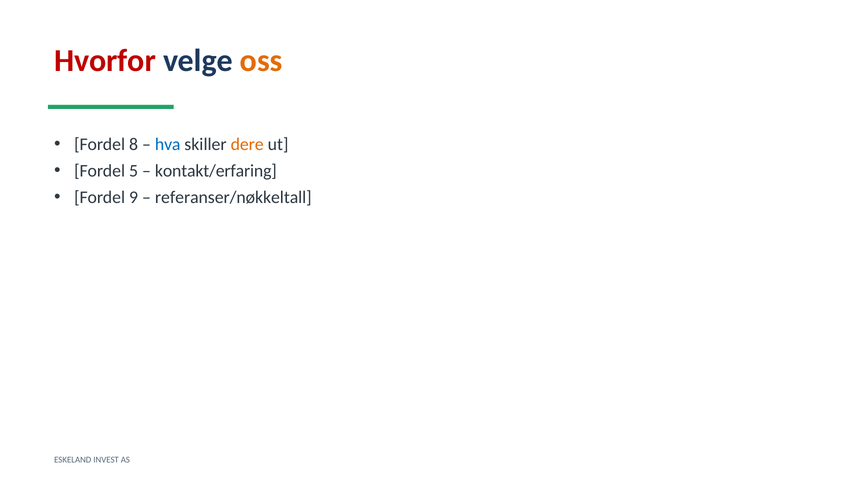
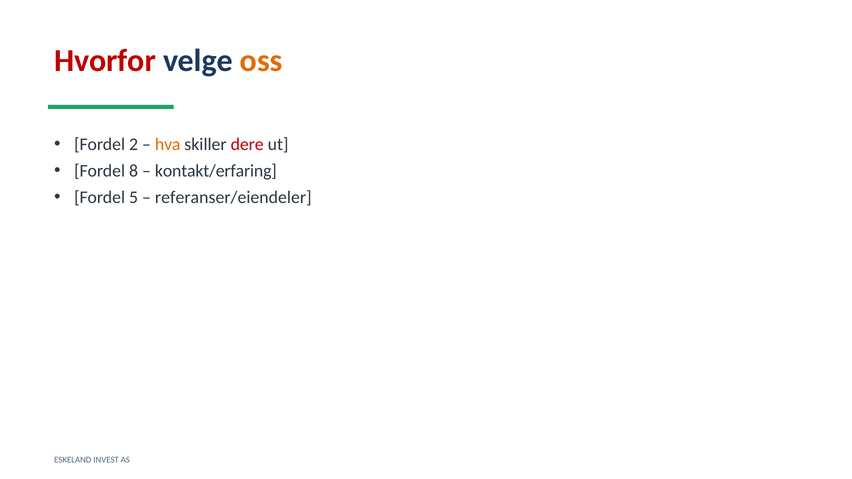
8: 8 -> 2
hva colour: blue -> orange
dere colour: orange -> red
5: 5 -> 8
9: 9 -> 5
referanser/nøkkeltall: referanser/nøkkeltall -> referanser/eiendeler
